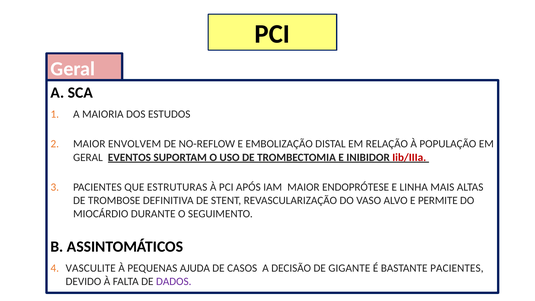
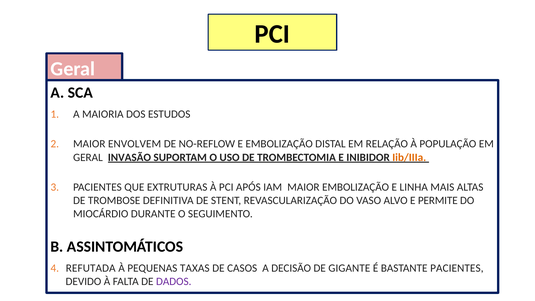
EVENTOS: EVENTOS -> INVASÃO
Iib/IIIa colour: red -> orange
ESTRUTURAS: ESTRUTURAS -> EXTRUTURAS
MAIOR ENDOPRÓTESE: ENDOPRÓTESE -> EMBOLIZAÇÃO
VASCULITE: VASCULITE -> REFUTADA
AJUDA: AJUDA -> TAXAS
